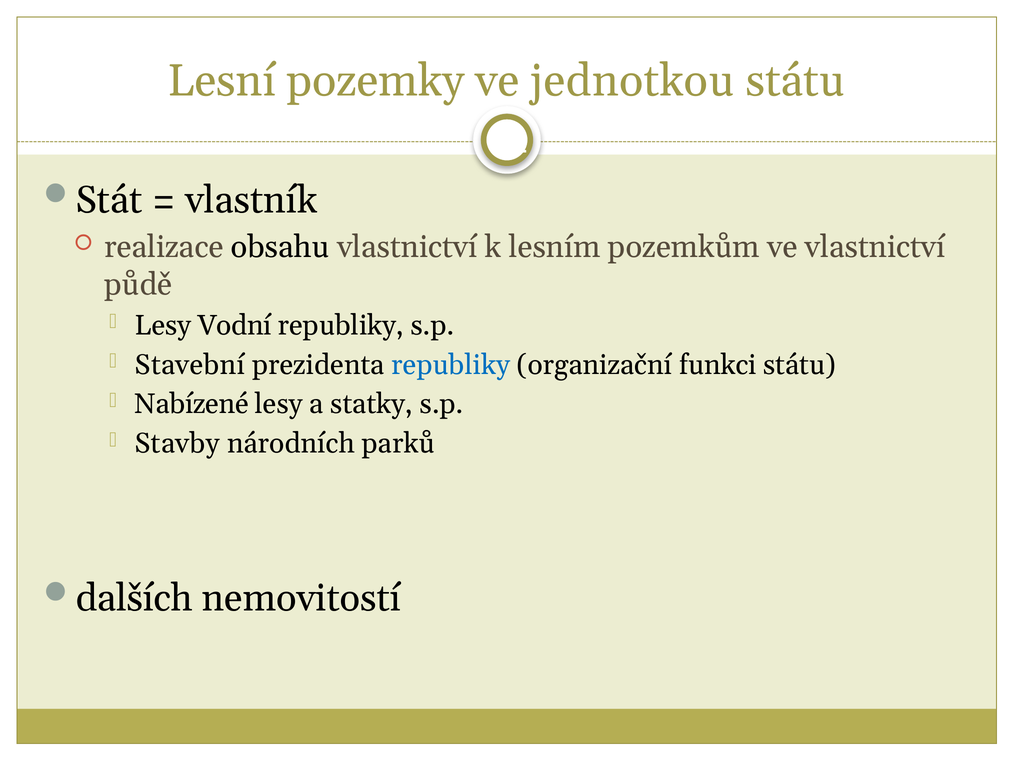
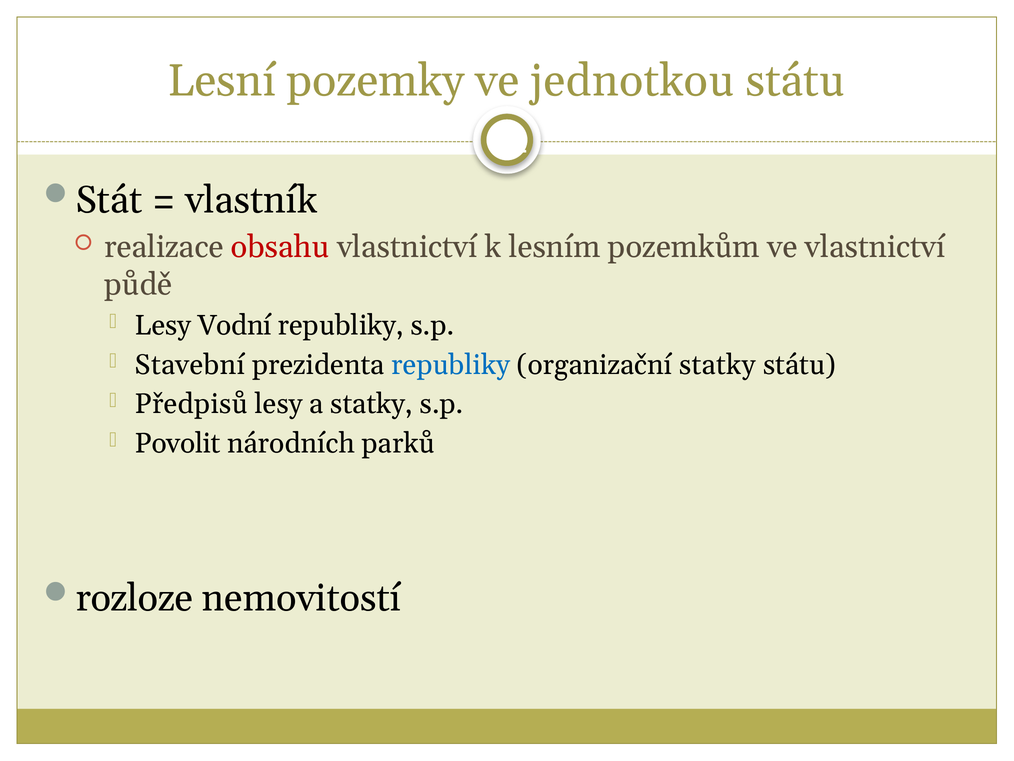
obsahu colour: black -> red
organizační funkci: funkci -> statky
Nabízené: Nabízené -> Předpisů
Stavby: Stavby -> Povolit
dalších: dalších -> rozloze
